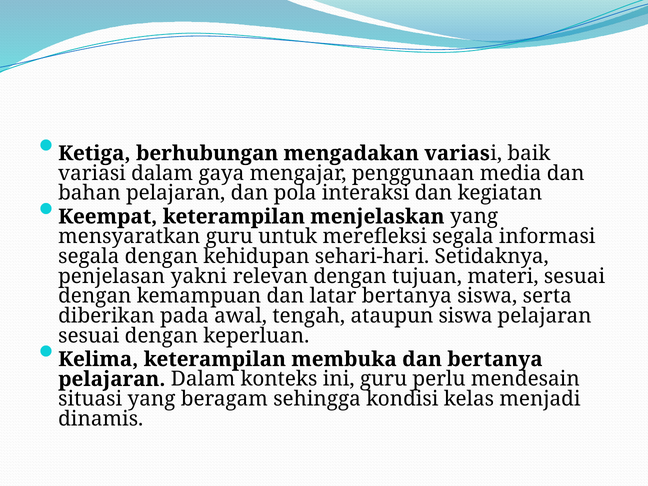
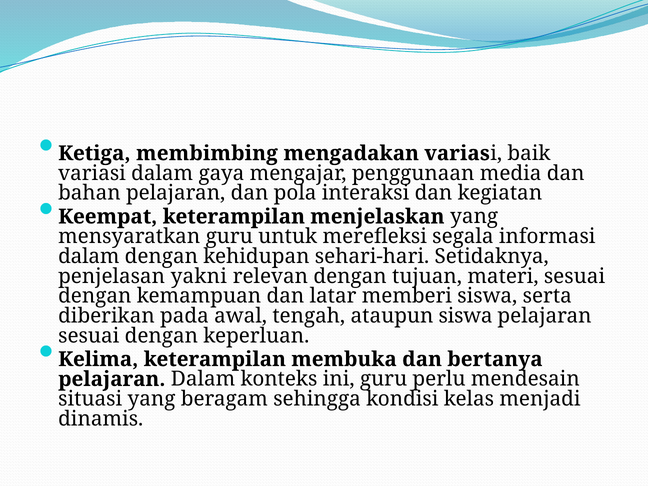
berhubungan: berhubungan -> membimbing
segala at (89, 256): segala -> dalam
latar bertanya: bertanya -> memberi
